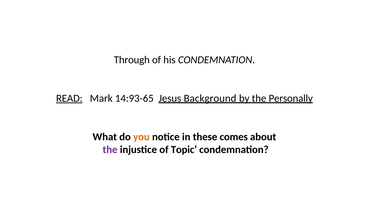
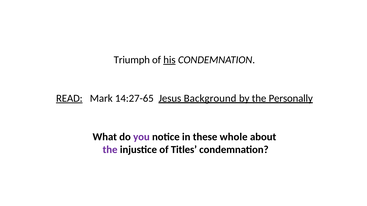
Through: Through -> Triumph
his underline: none -> present
14:93-65: 14:93-65 -> 14:27-65
you colour: orange -> purple
comes: comes -> whole
Topic: Topic -> Titles
